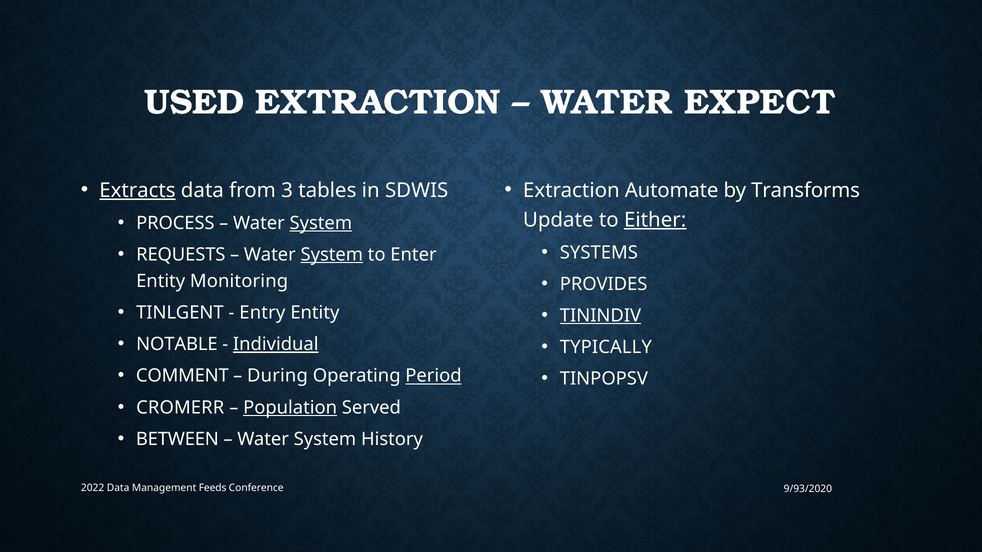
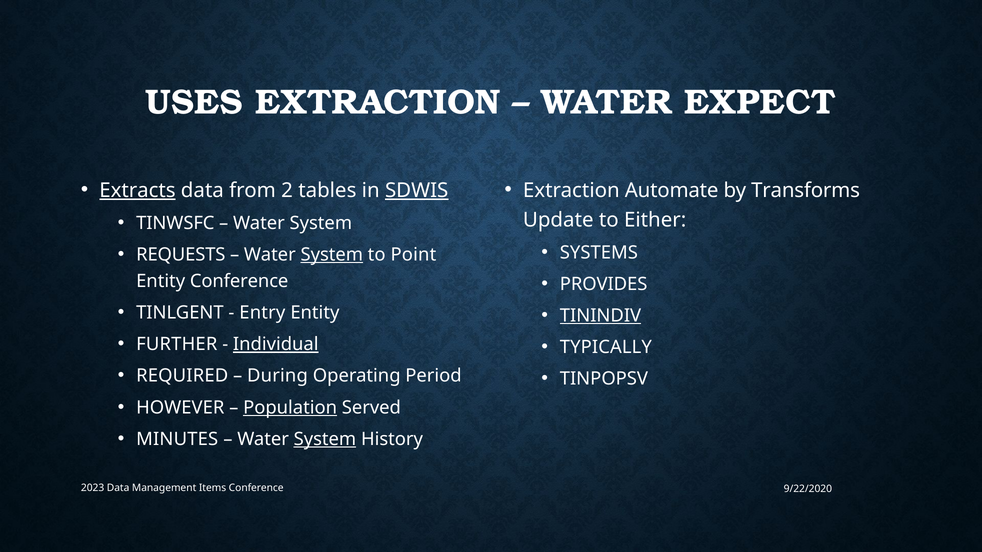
USED: USED -> USES
3: 3 -> 2
SDWIS underline: none -> present
PROCESS: PROCESS -> TINWSFC
System at (321, 223) underline: present -> none
Either underline: present -> none
Enter: Enter -> Point
Entity Monitoring: Monitoring -> Conference
NOTABLE: NOTABLE -> FURTHER
COMMENT: COMMENT -> REQUIRED
Period underline: present -> none
CROMERR: CROMERR -> HOWEVER
BETWEEN: BETWEEN -> MINUTES
System at (325, 439) underline: none -> present
2022: 2022 -> 2023
Feeds: Feeds -> Items
9/93/2020: 9/93/2020 -> 9/22/2020
